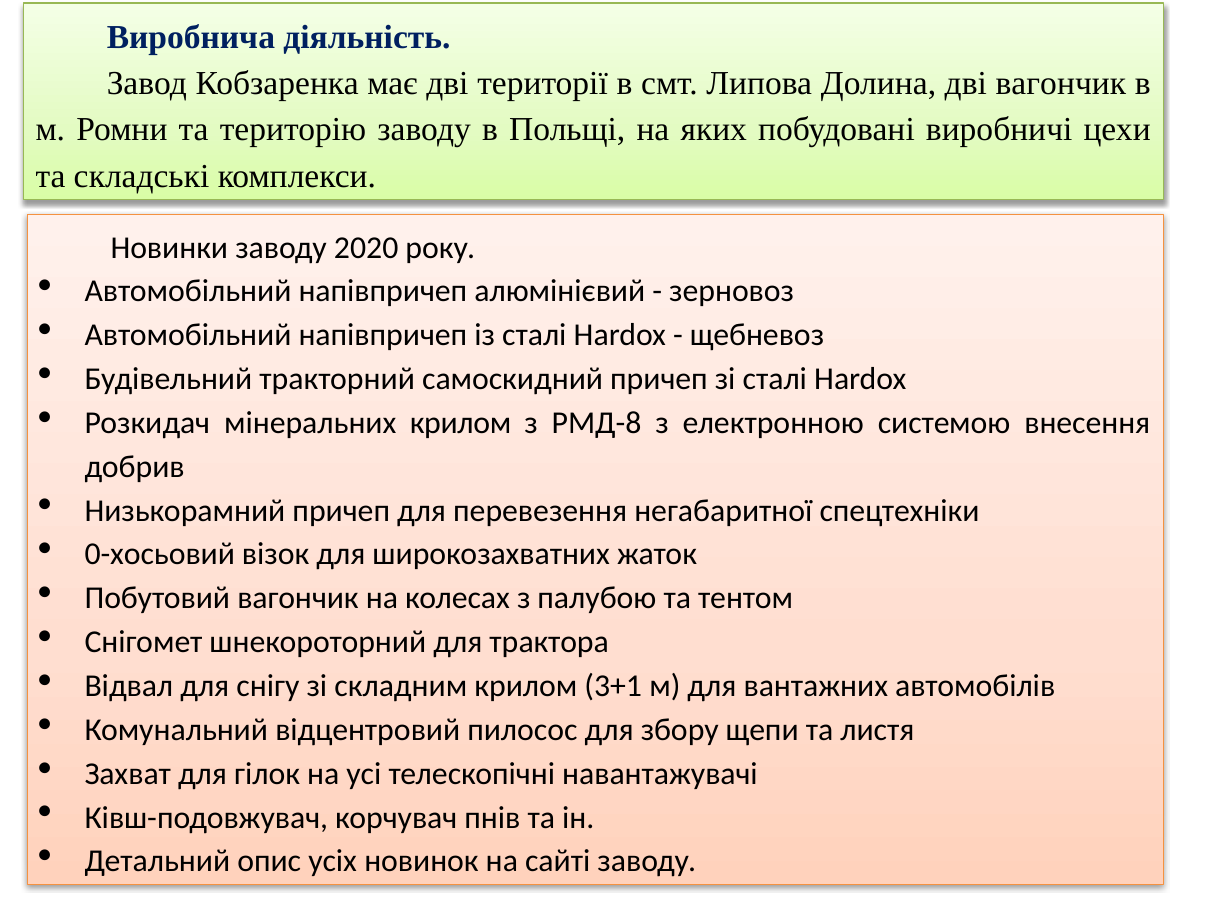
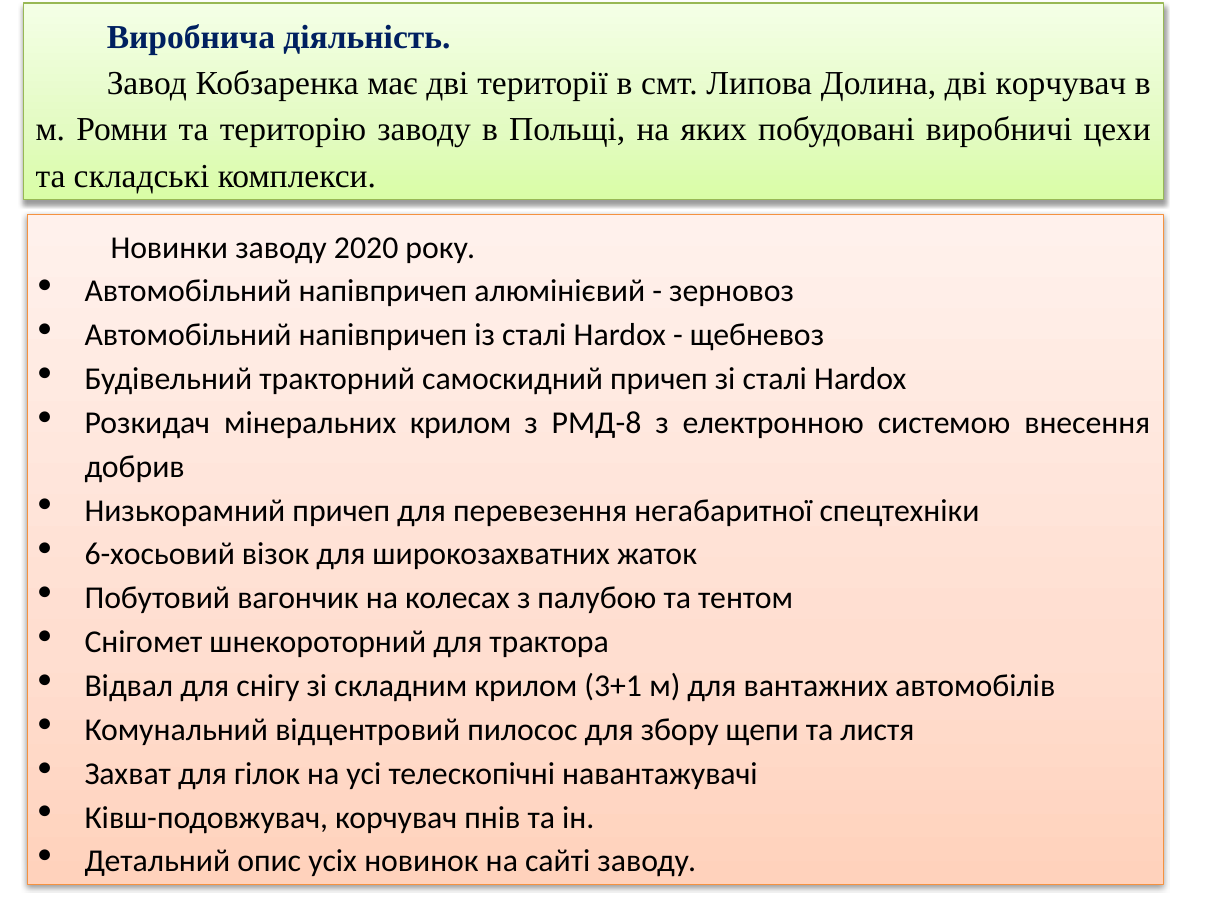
дві вагончик: вагончик -> корчувач
0-хосьовий: 0-хосьовий -> 6-хосьовий
